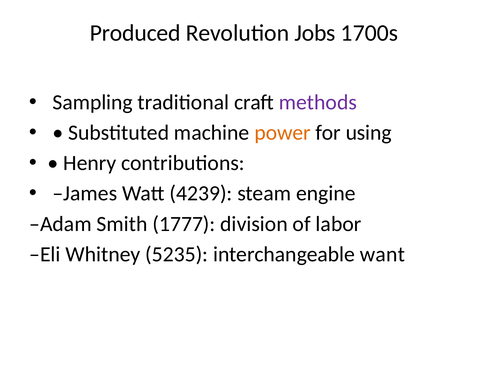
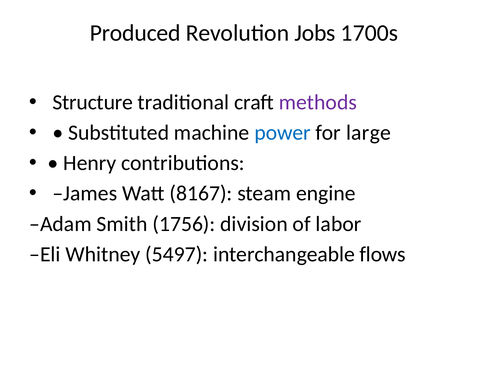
Sampling: Sampling -> Structure
power colour: orange -> blue
using: using -> large
4239: 4239 -> 8167
1777: 1777 -> 1756
5235: 5235 -> 5497
want: want -> flows
